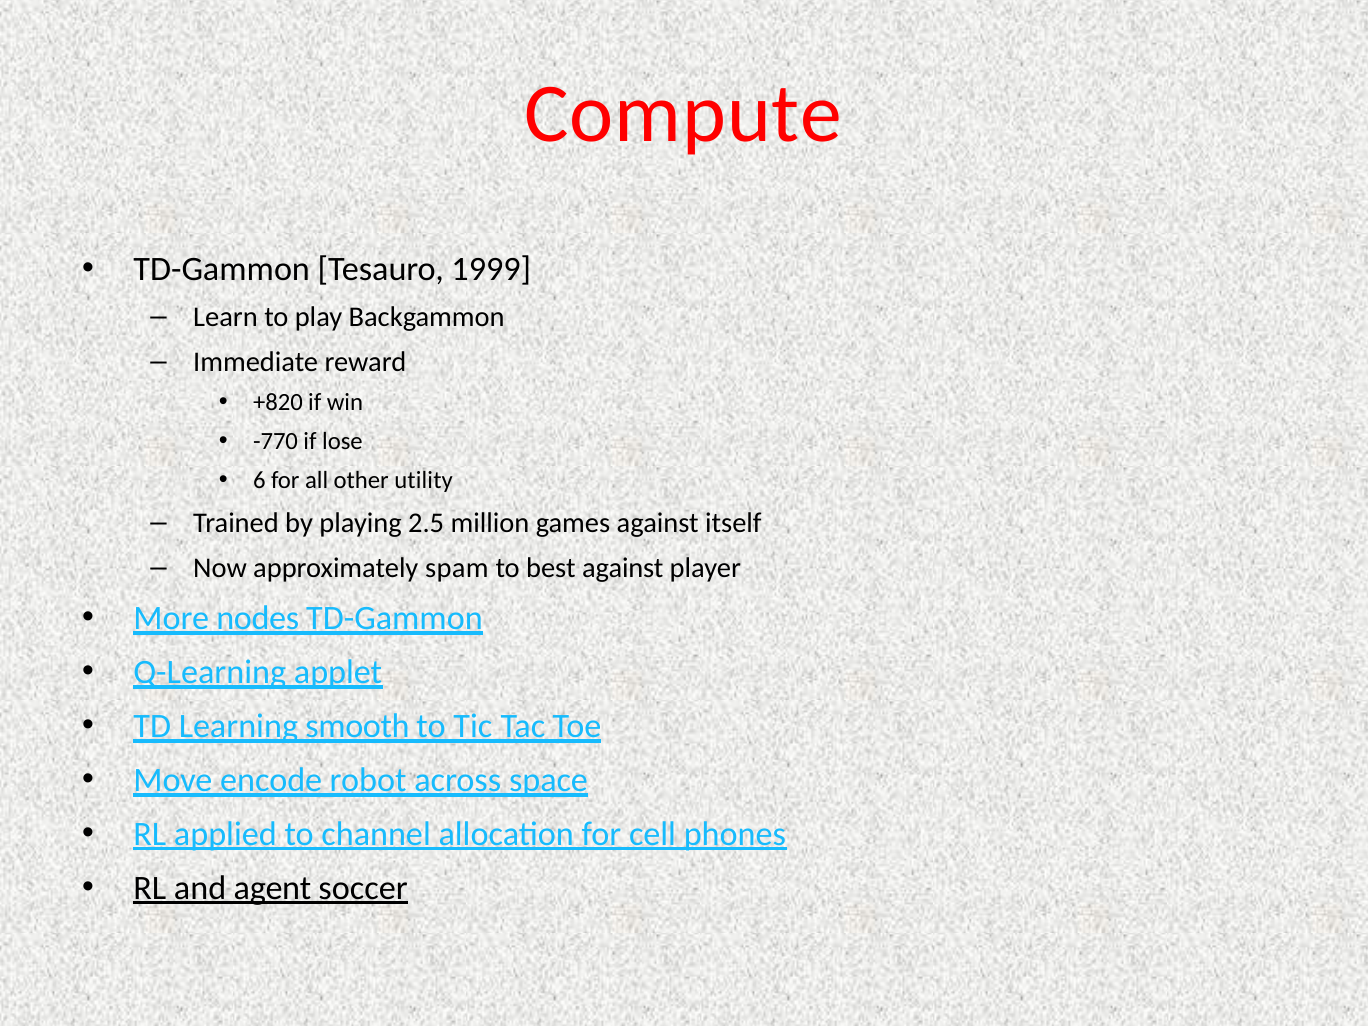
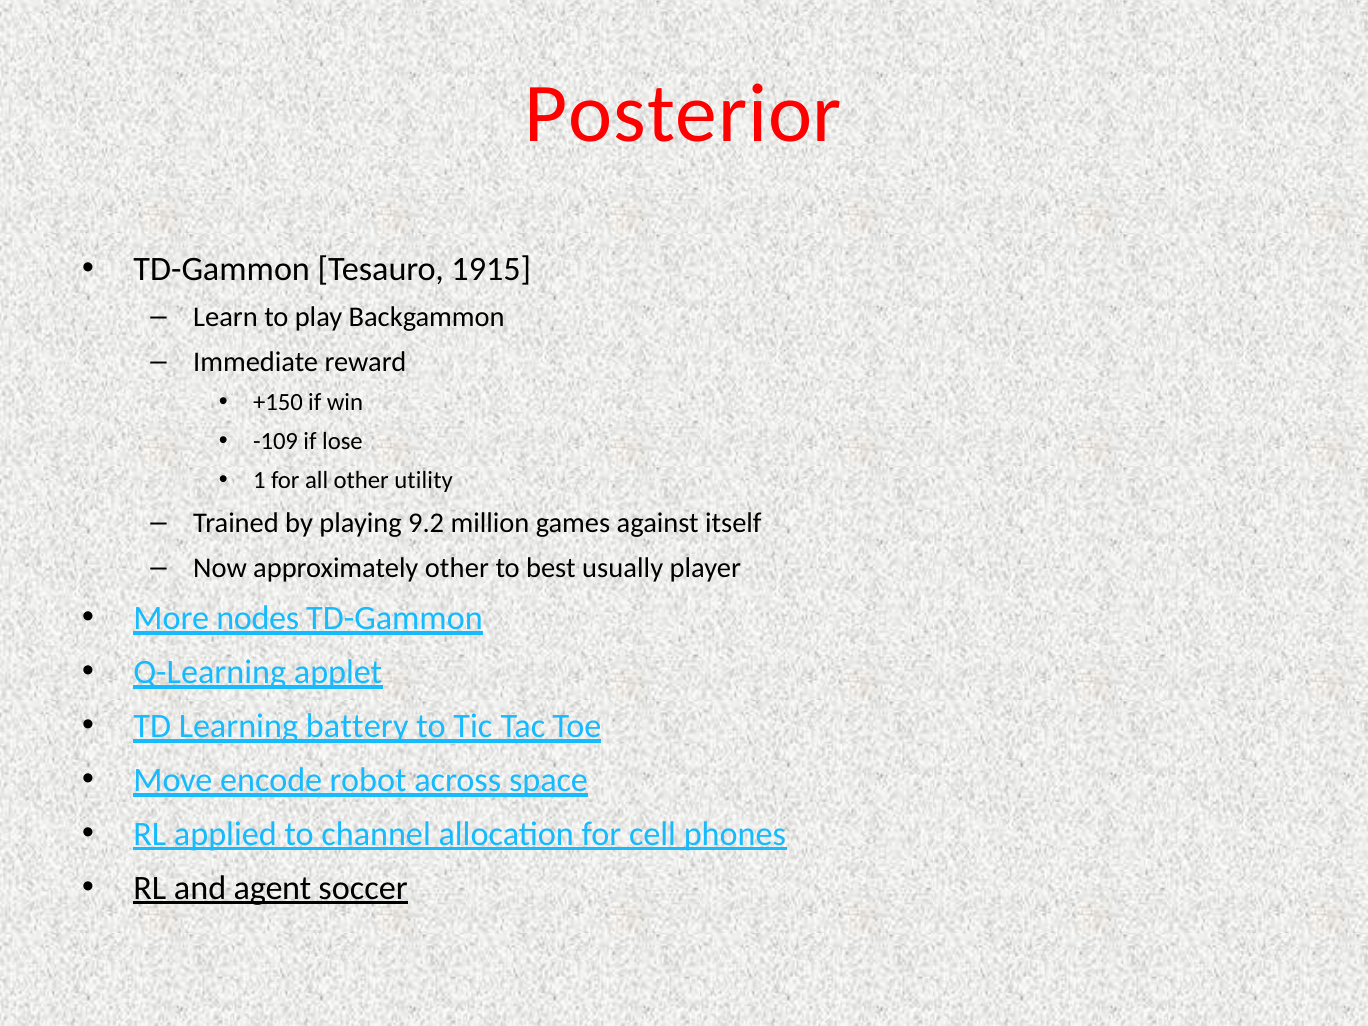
Compute: Compute -> Posterior
1999: 1999 -> 1915
+820: +820 -> +150
-770: -770 -> -109
6: 6 -> 1
2.5: 2.5 -> 9.2
approximately spam: spam -> other
best against: against -> usually
smooth: smooth -> battery
